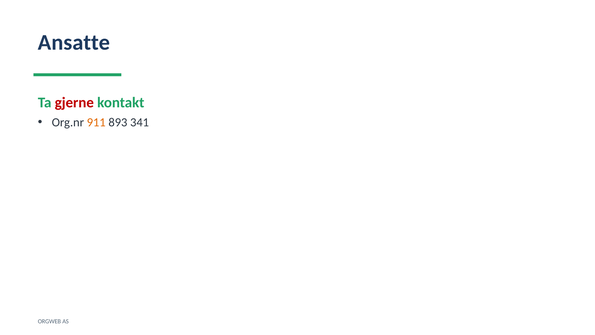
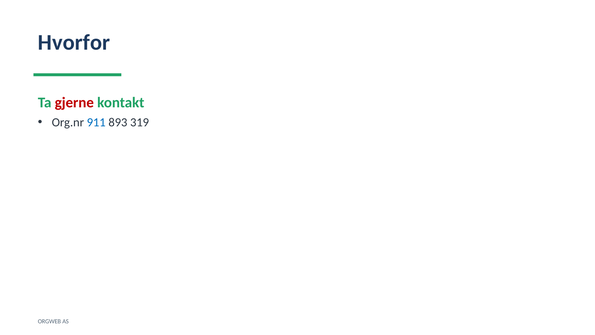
Ansatte: Ansatte -> Hvorfor
911 colour: orange -> blue
341: 341 -> 319
